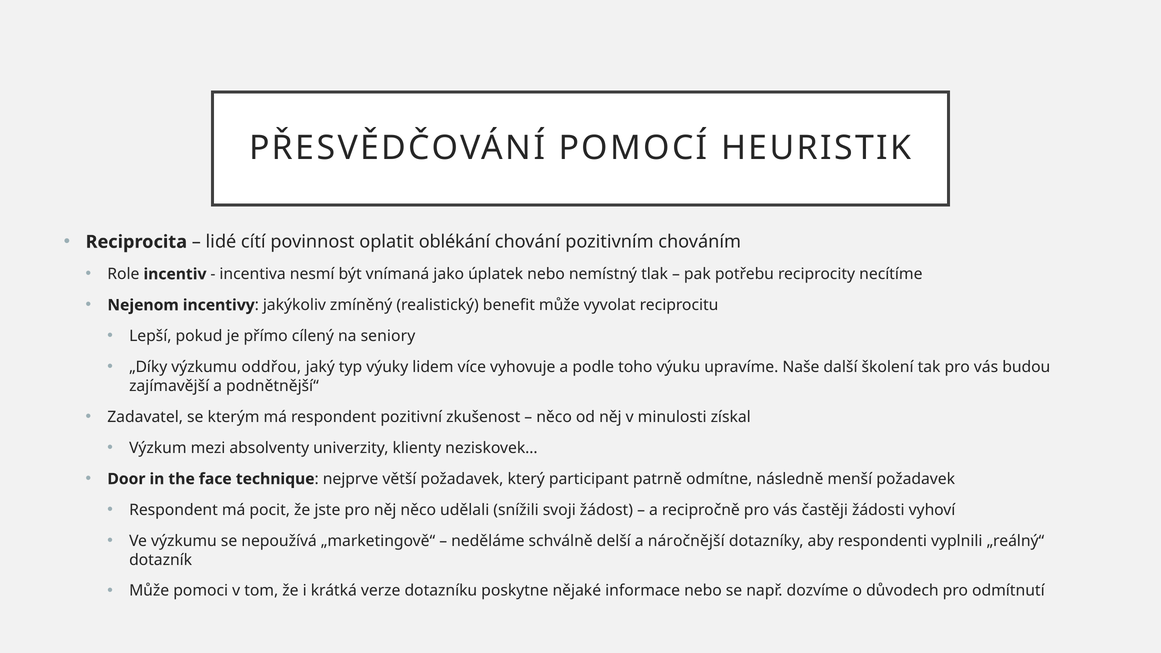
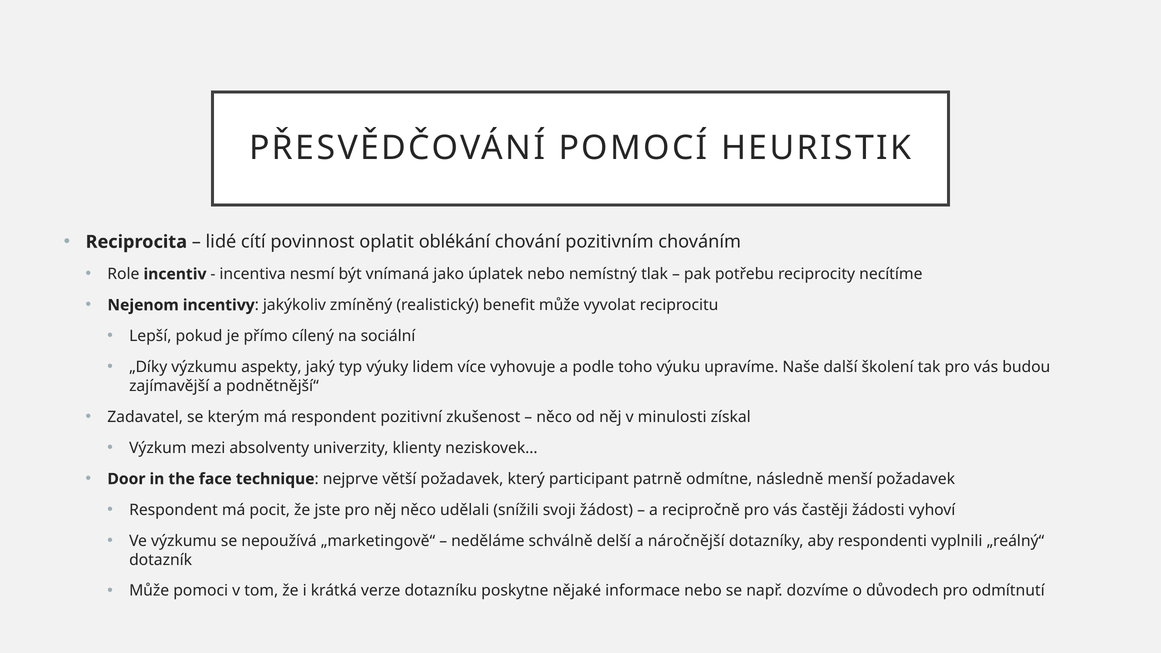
seniory: seniory -> sociální
oddřou: oddřou -> aspekty
